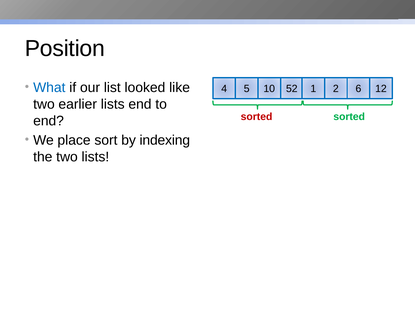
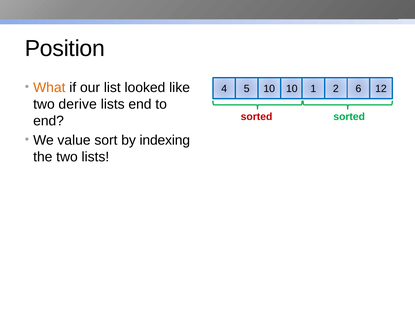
What colour: blue -> orange
10 52: 52 -> 10
earlier: earlier -> derive
place: place -> value
